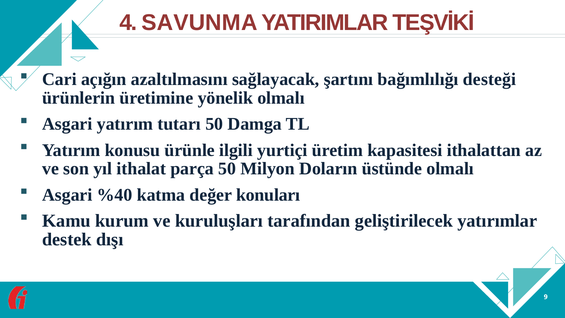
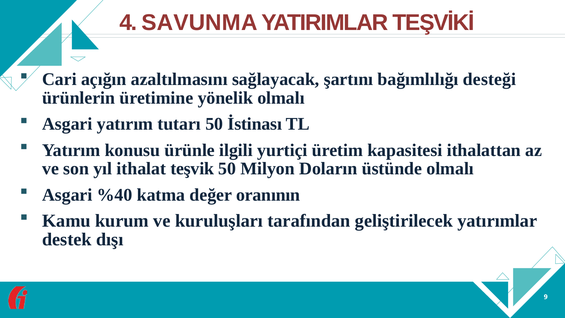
Damga: Damga -> İstinası
parça: parça -> teşvik
konuları: konuları -> oranının
